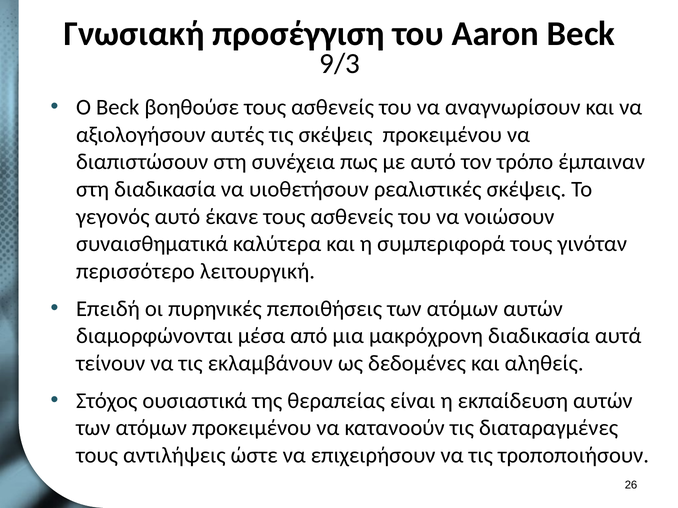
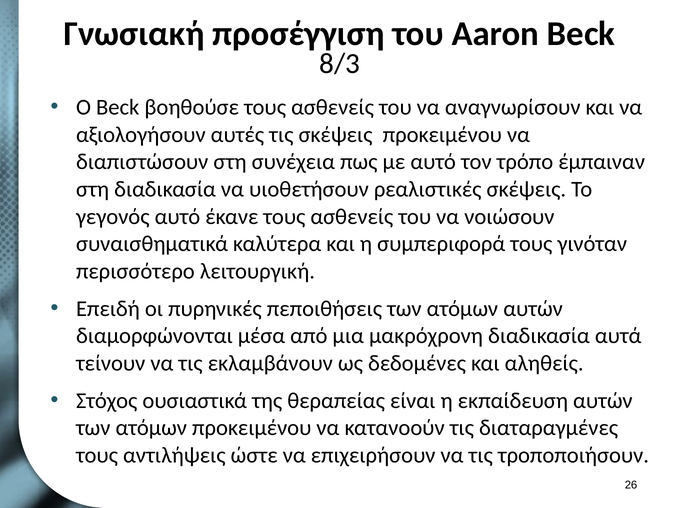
9/3: 9/3 -> 8/3
